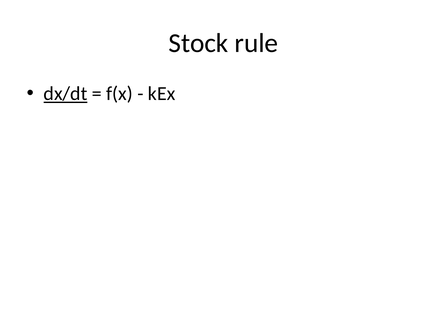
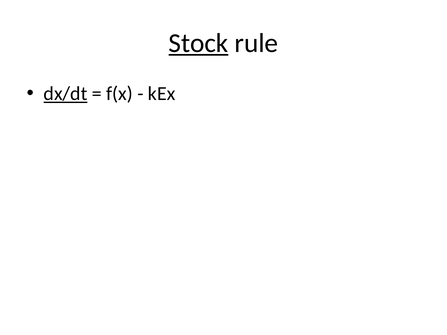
Stock underline: none -> present
